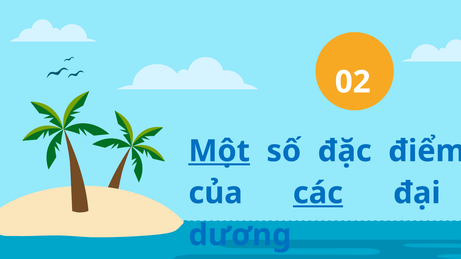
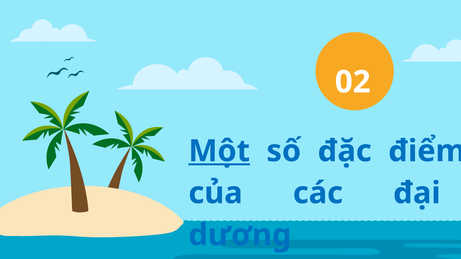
các underline: present -> none
